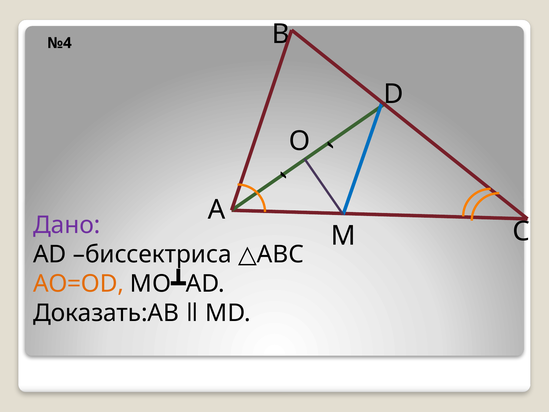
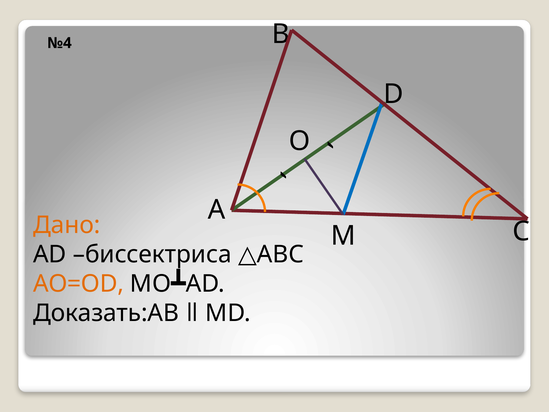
Дано colour: purple -> orange
